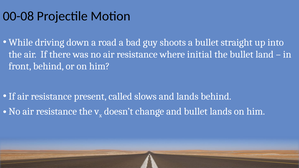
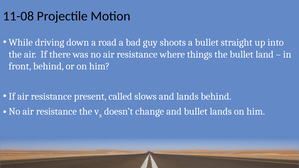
00-08: 00-08 -> 11-08
initial: initial -> things
